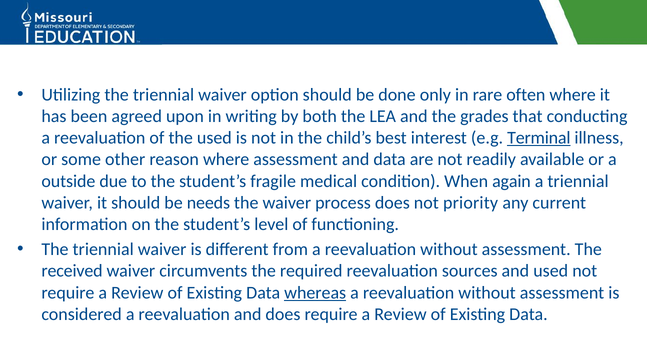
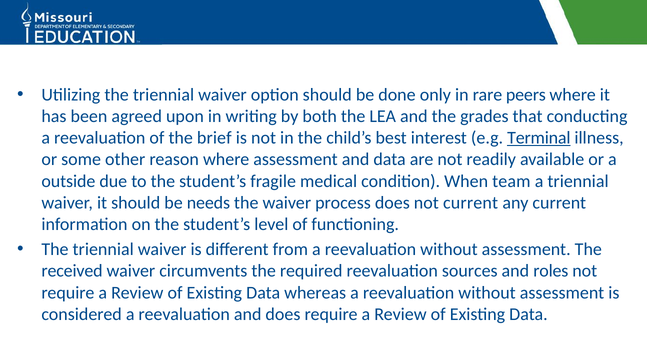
often: often -> peers
the used: used -> brief
again: again -> team
not priority: priority -> current
and used: used -> roles
whereas underline: present -> none
